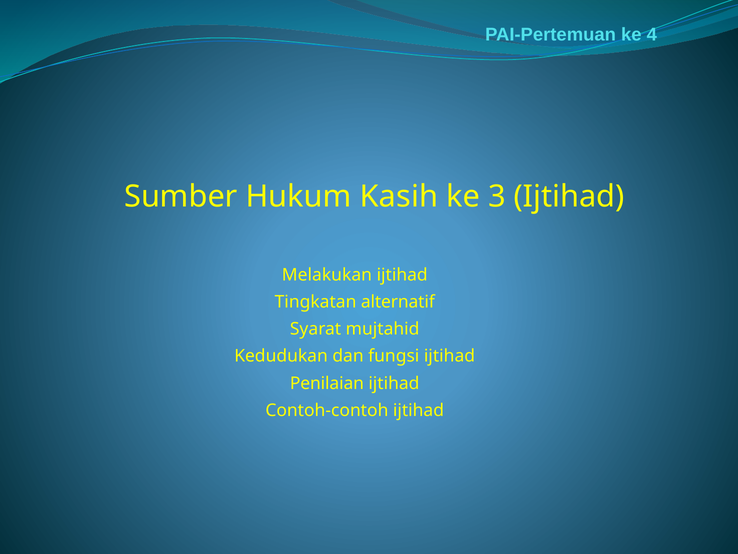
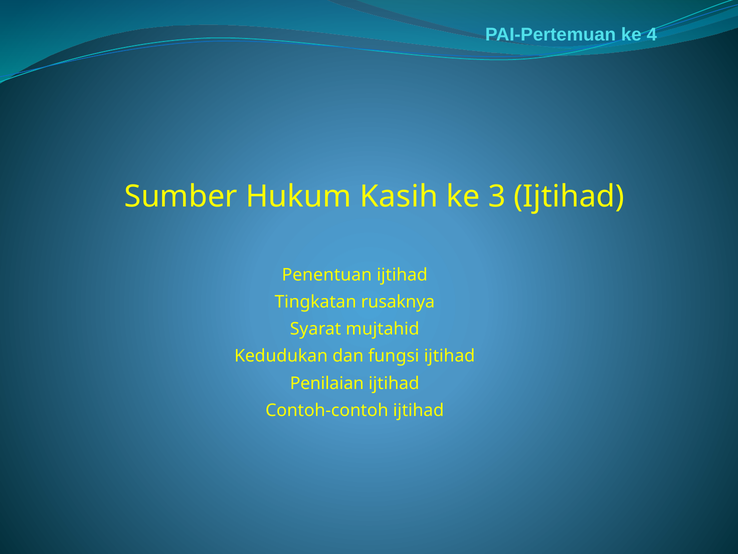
Melakukan: Melakukan -> Penentuan
alternatif: alternatif -> rusaknya
